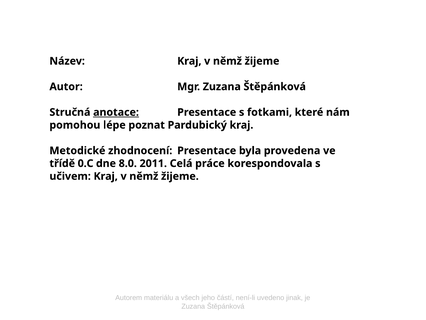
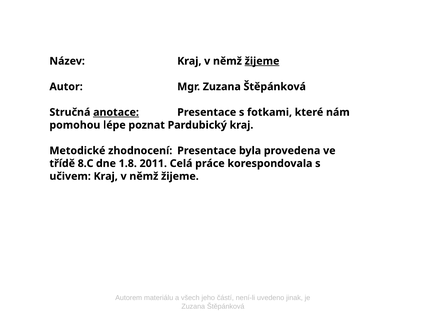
žijeme at (262, 61) underline: none -> present
0.C: 0.C -> 8.C
8.0: 8.0 -> 1.8
